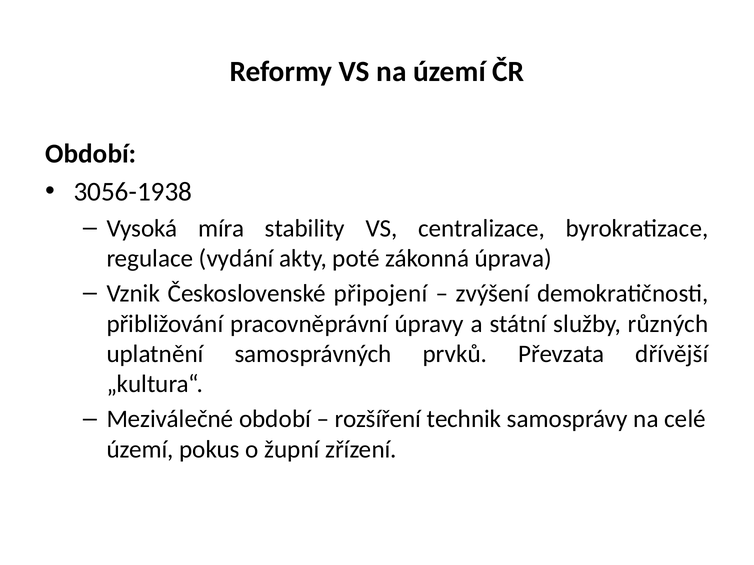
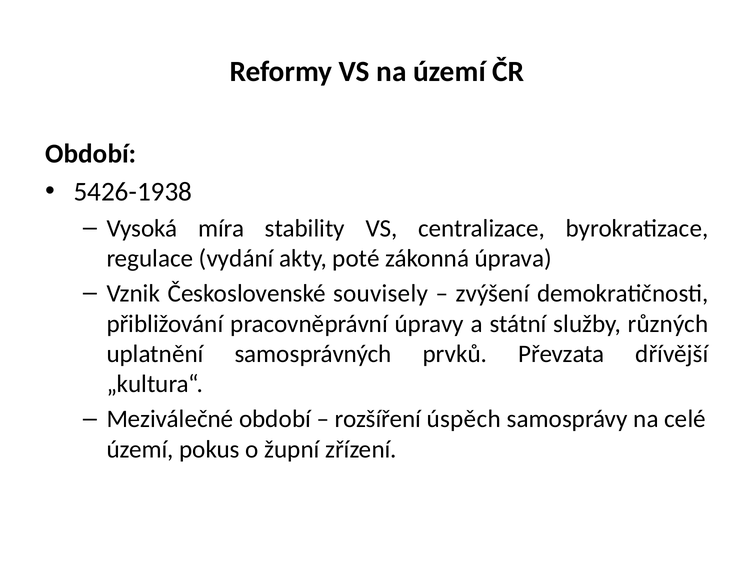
3056-1938: 3056-1938 -> 5426-1938
připojení: připojení -> souvisely
technik: technik -> úspěch
